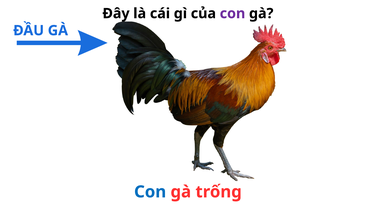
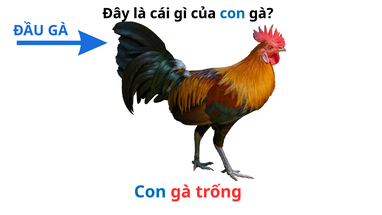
con at (232, 13) colour: purple -> blue
